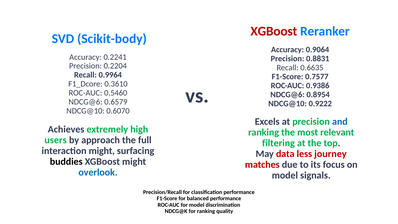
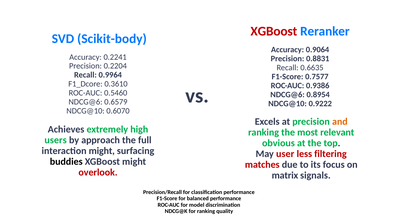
and colour: blue -> orange
filtering: filtering -> obvious
data: data -> user
journey: journey -> filtering
overlook colour: blue -> red
model at (285, 175): model -> matrix
